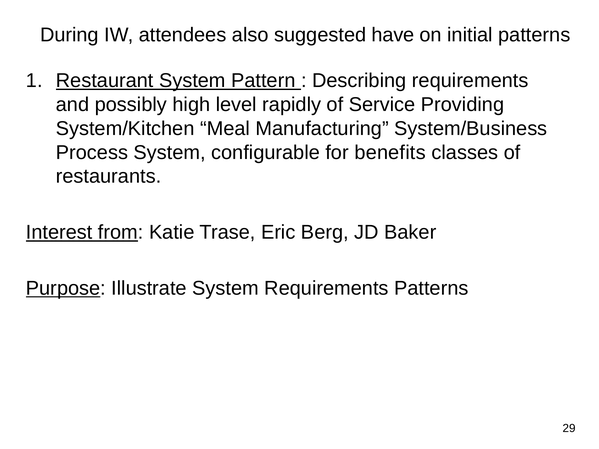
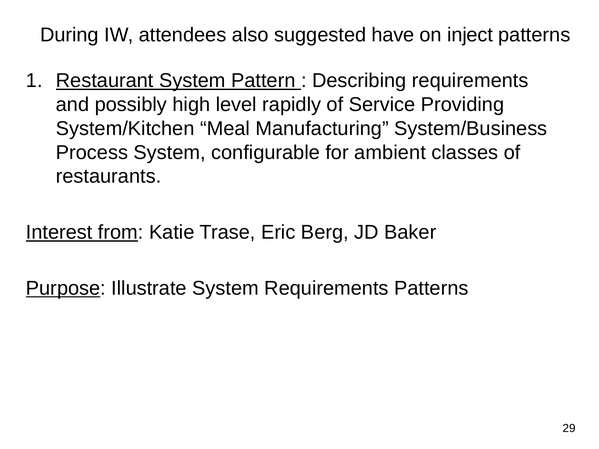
initial: initial -> inject
benefits: benefits -> ambient
